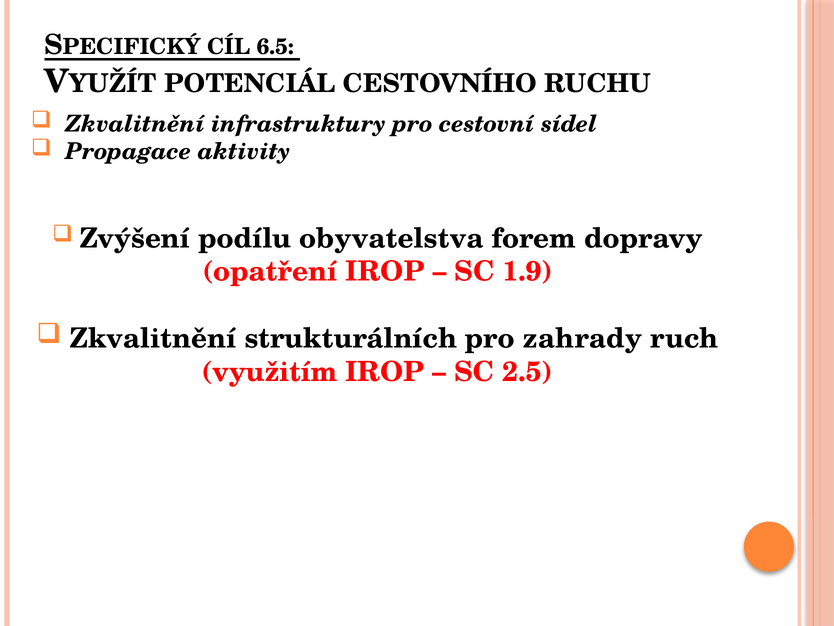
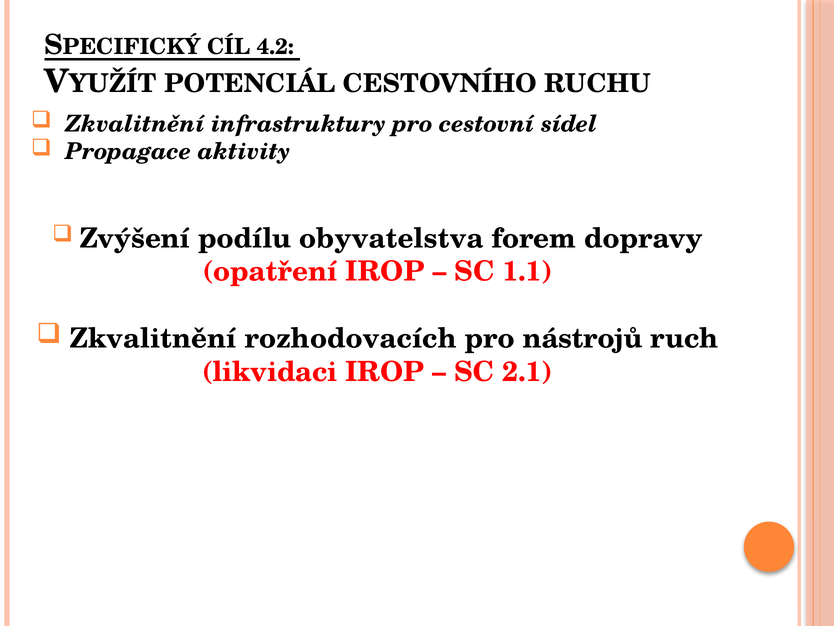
6.5: 6.5 -> 4.2
1.9: 1.9 -> 1.1
strukturálních: strukturálních -> rozhodovacích
zahrady: zahrady -> nástrojů
využitím: využitím -> likvidaci
2.5: 2.5 -> 2.1
